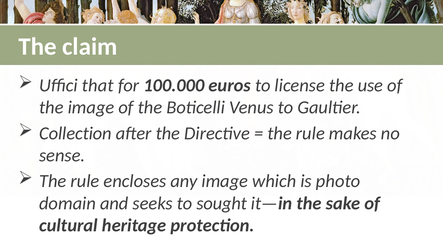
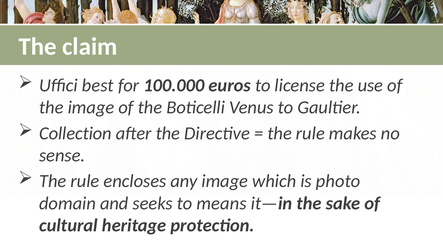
that: that -> best
sought: sought -> means
